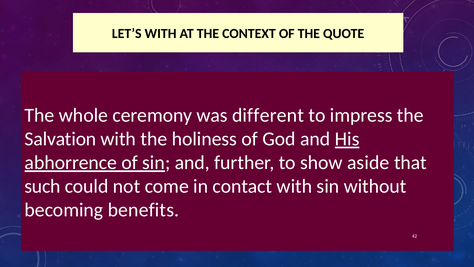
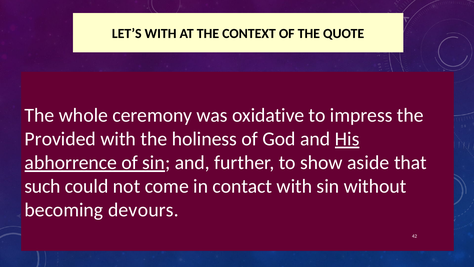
different: different -> oxidative
Salvation: Salvation -> Provided
benefits: benefits -> devours
